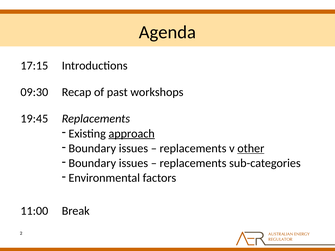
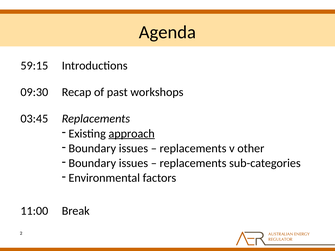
17:15: 17:15 -> 59:15
19:45: 19:45 -> 03:45
other underline: present -> none
